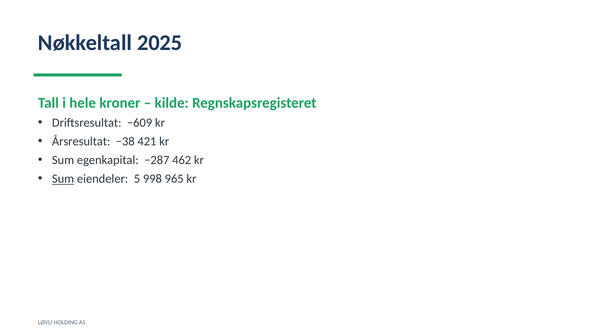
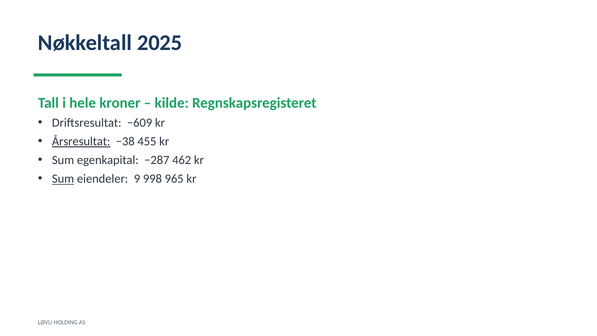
Årsresultat underline: none -> present
421: 421 -> 455
5: 5 -> 9
